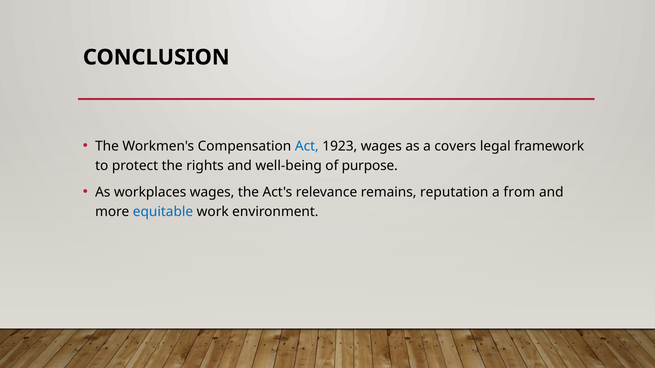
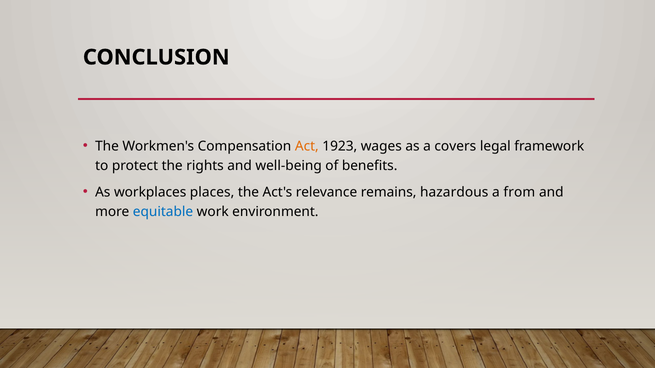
Act colour: blue -> orange
purpose: purpose -> benefits
workplaces wages: wages -> places
reputation: reputation -> hazardous
